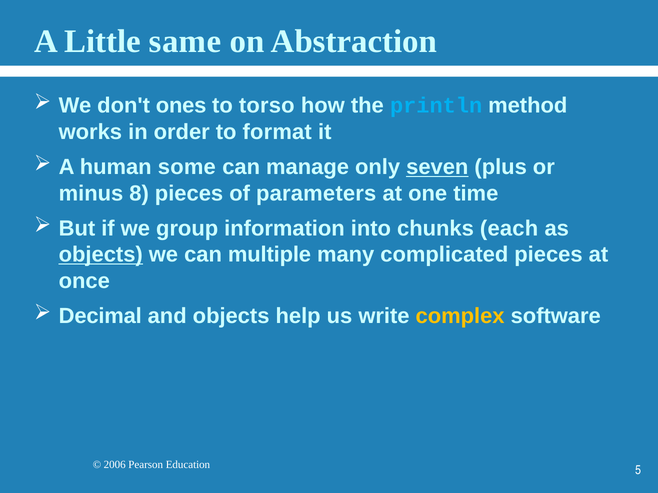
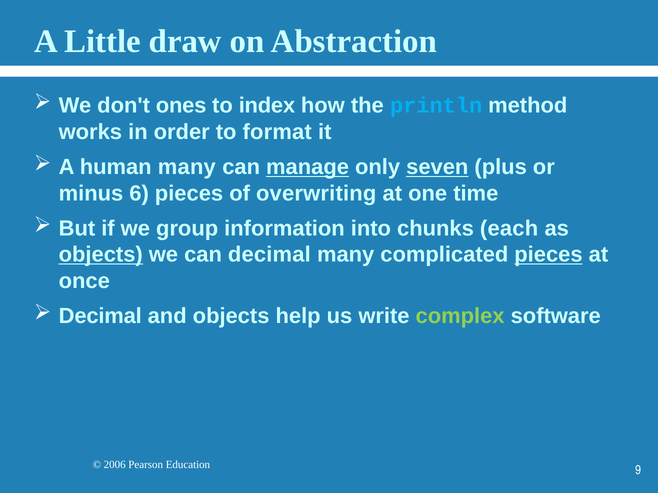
same: same -> draw
torso: torso -> index
human some: some -> many
manage underline: none -> present
8: 8 -> 6
parameters: parameters -> overwriting
can multiple: multiple -> decimal
pieces at (548, 255) underline: none -> present
complex colour: yellow -> light green
5: 5 -> 9
